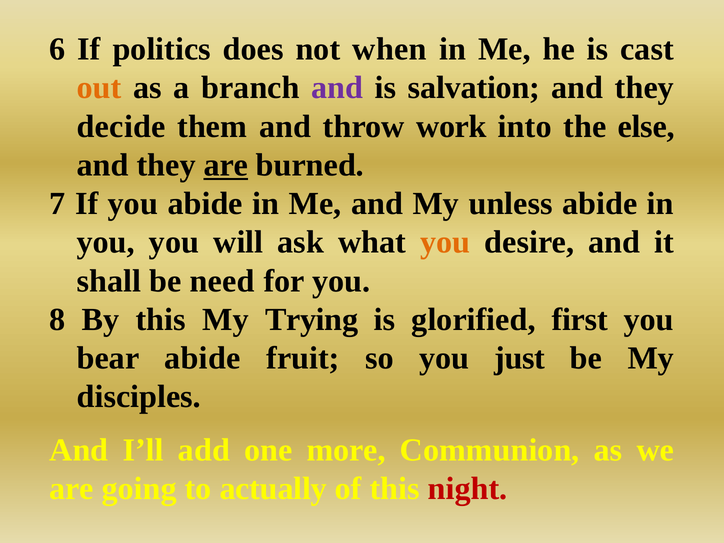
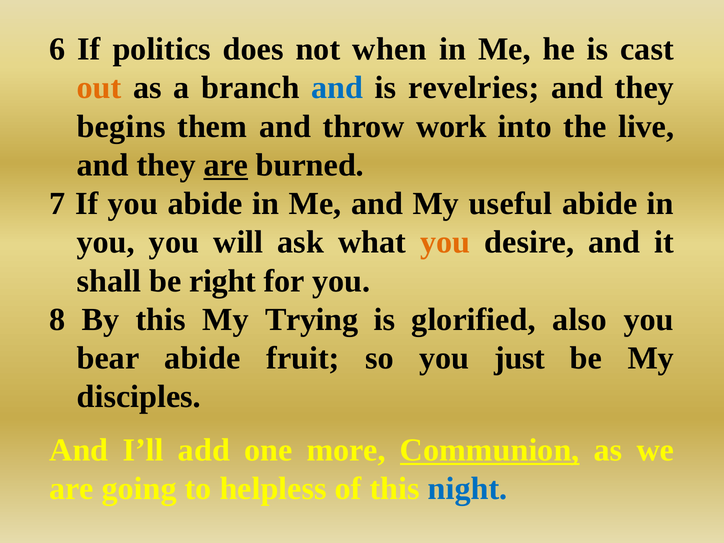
and at (337, 88) colour: purple -> blue
salvation: salvation -> revelries
decide: decide -> begins
else: else -> live
unless: unless -> useful
need: need -> right
first: first -> also
Communion underline: none -> present
actually: actually -> helpless
night colour: red -> blue
